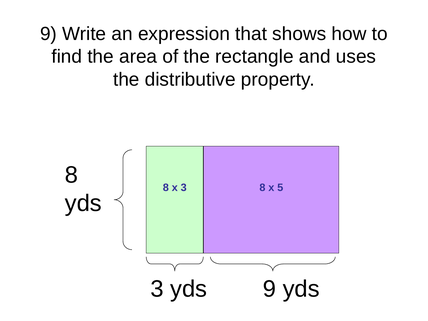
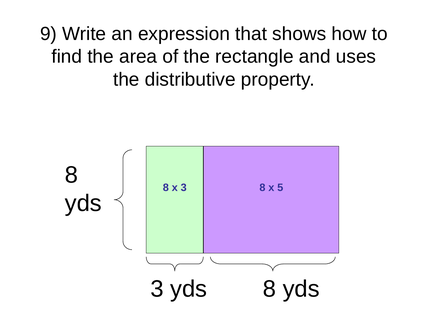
3 yds 9: 9 -> 8
